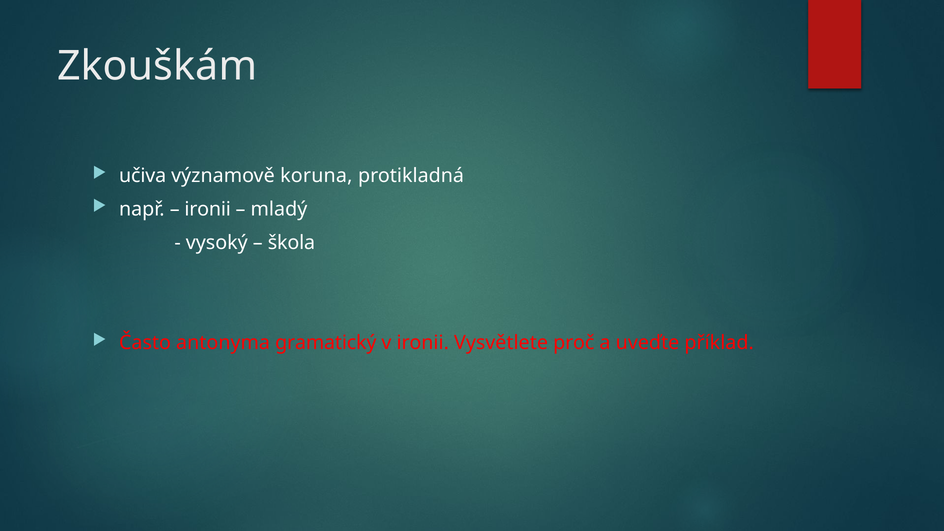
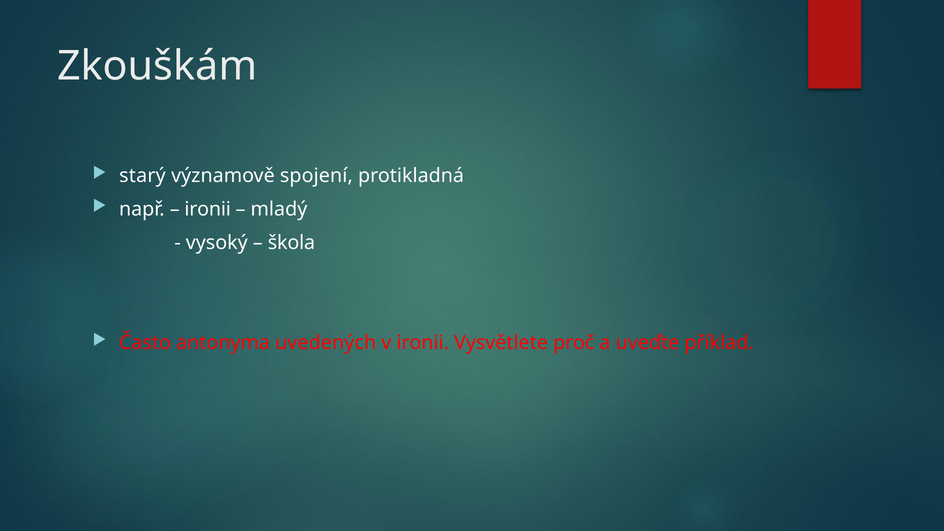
učiva: učiva -> starý
koruna: koruna -> spojení
gramatický: gramatický -> uvedených
